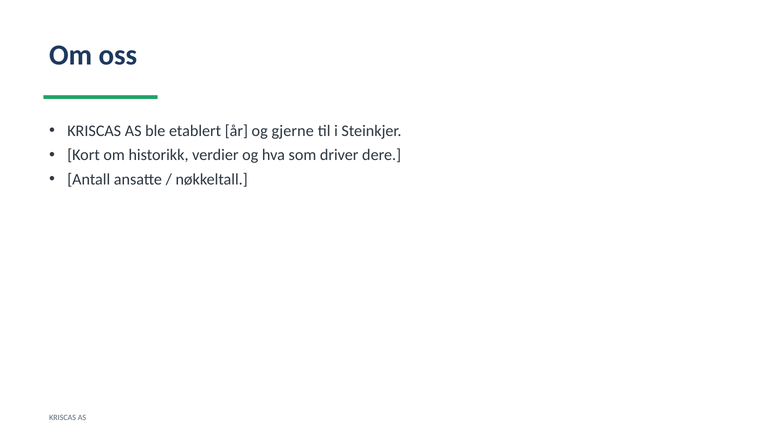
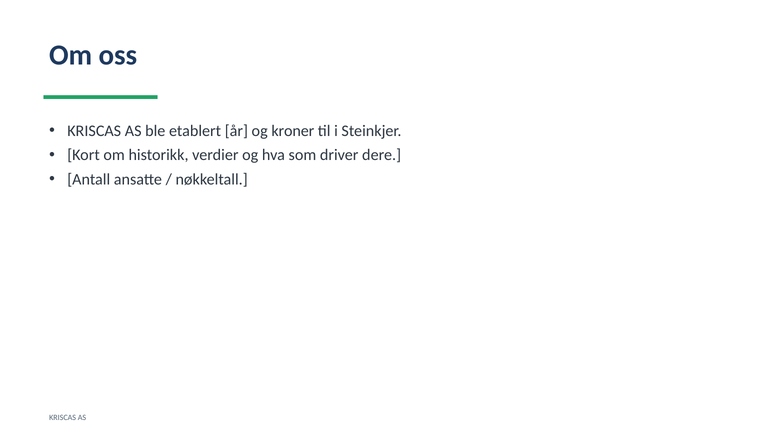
gjerne: gjerne -> kroner
